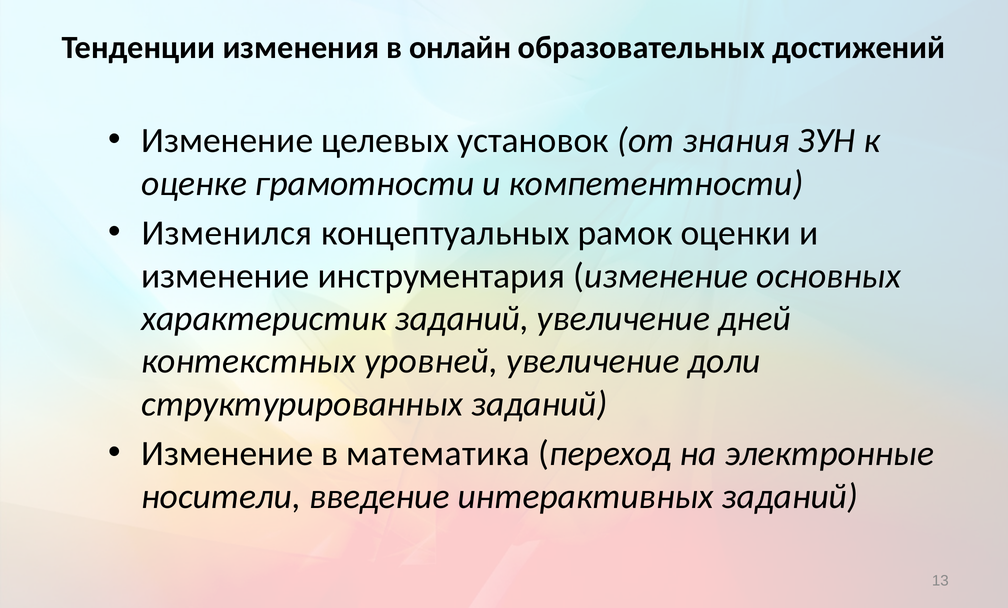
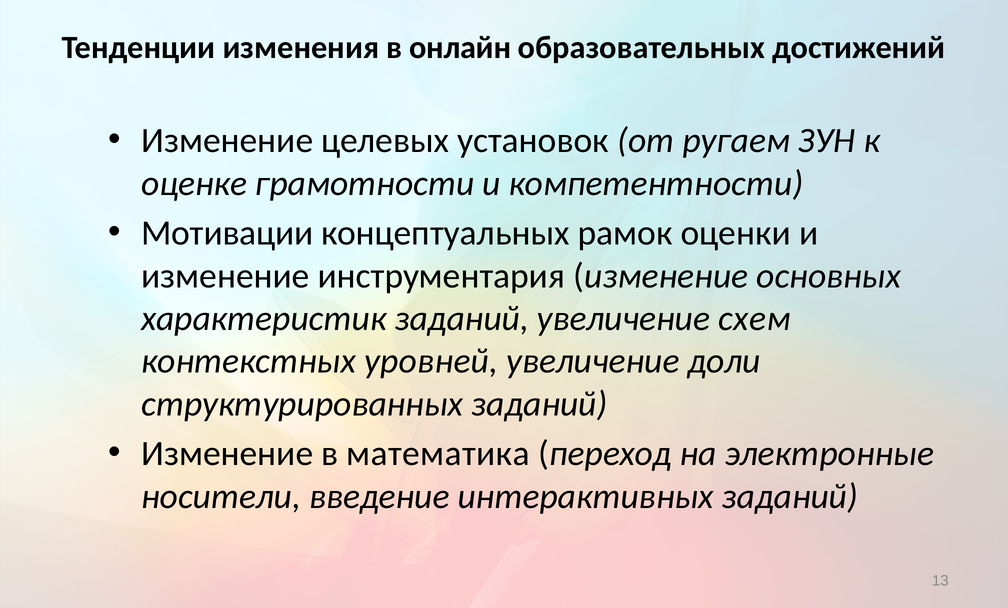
знания: знания -> ругаем
Изменился: Изменился -> Мотивации
дней: дней -> схем
